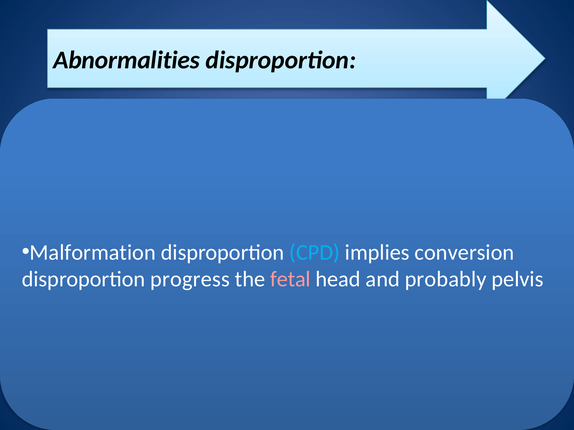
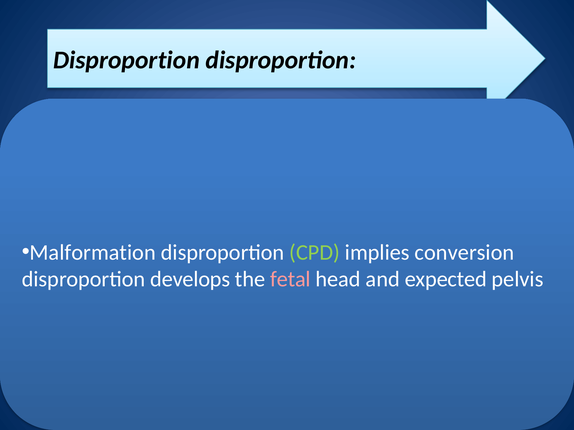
Abnormalities at (127, 60): Abnormalities -> Disproportion
CPD colour: light blue -> light green
progress: progress -> develops
probably: probably -> expected
